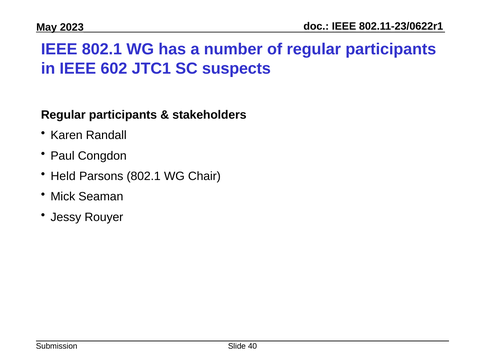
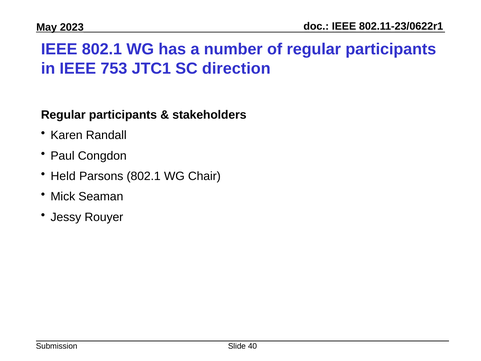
602: 602 -> 753
suspects: suspects -> direction
